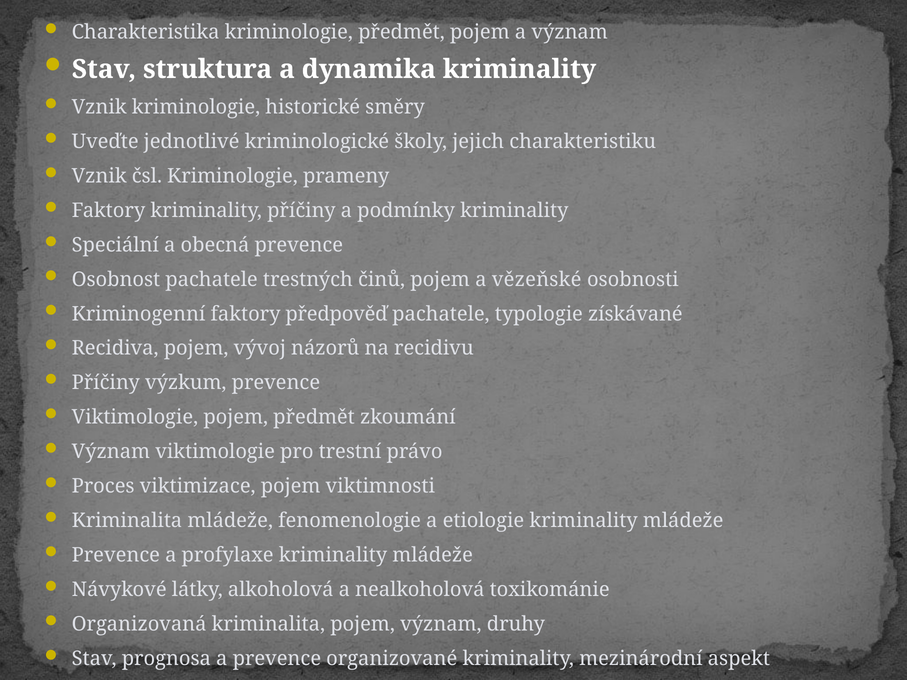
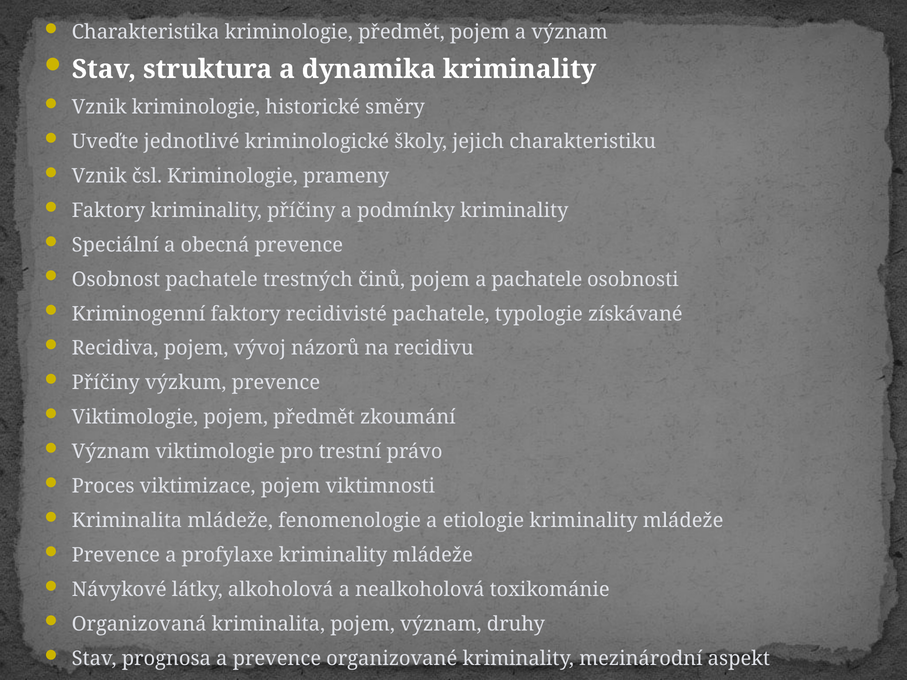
a vězeňské: vězeňské -> pachatele
předpověď: předpověď -> recidivisté
